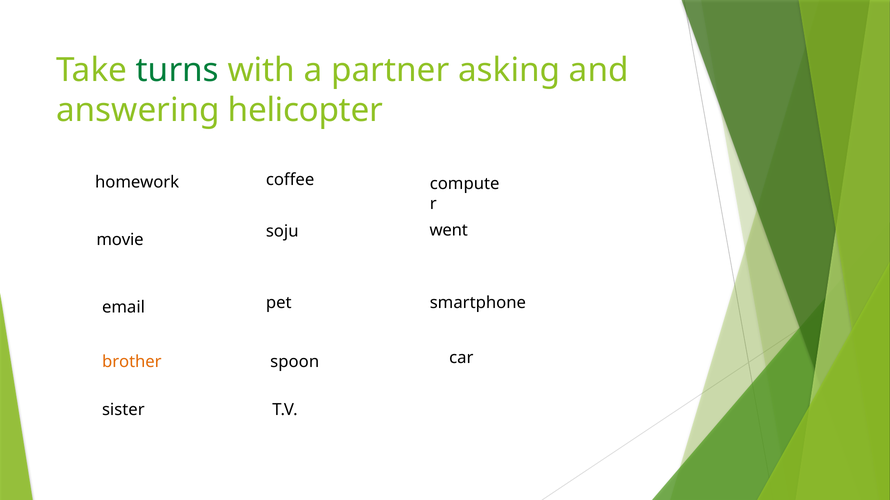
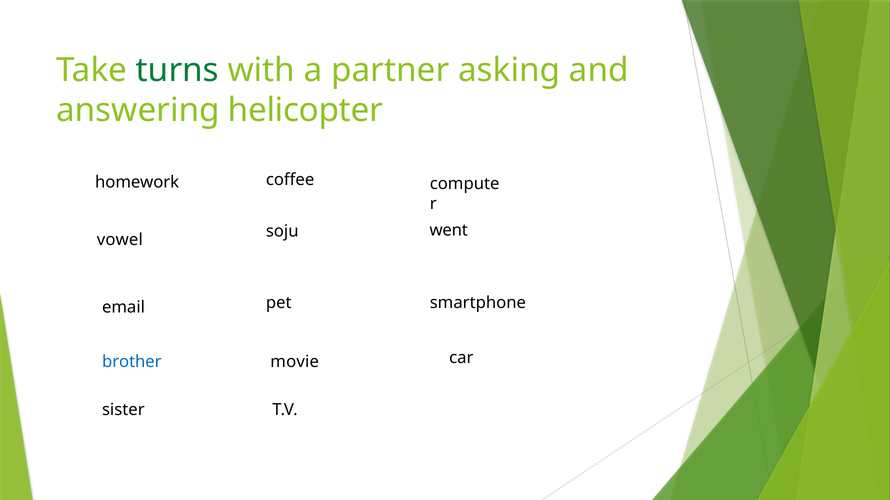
movie: movie -> vowel
brother colour: orange -> blue
spoon: spoon -> movie
